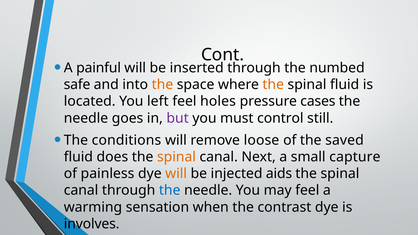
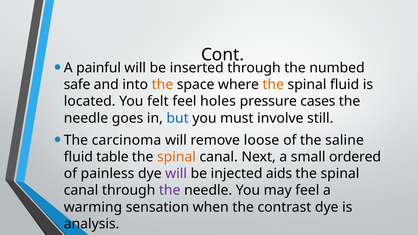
left: left -> felt
but colour: purple -> blue
control: control -> involve
conditions: conditions -> carcinoma
saved: saved -> saline
does: does -> table
capture: capture -> ordered
will at (176, 174) colour: orange -> purple
the at (170, 190) colour: blue -> purple
involves: involves -> analysis
